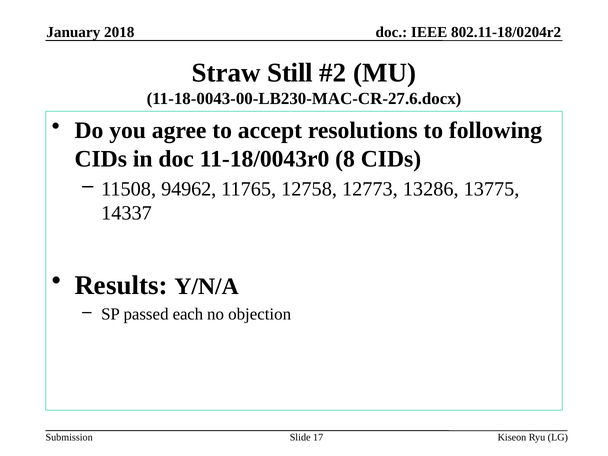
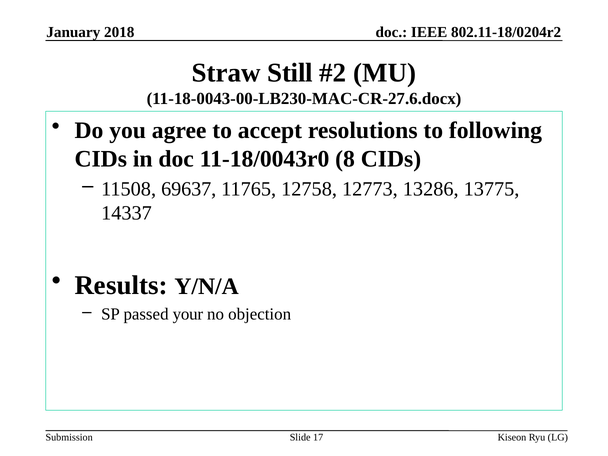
94962: 94962 -> 69637
each: each -> your
